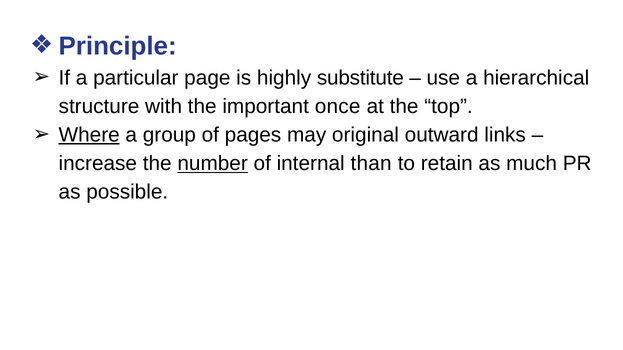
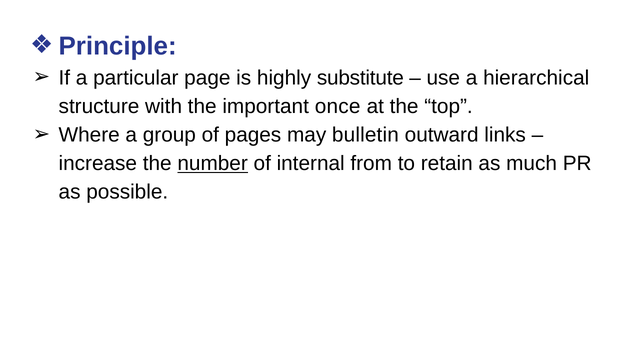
Where underline: present -> none
original: original -> bulletin
than: than -> from
